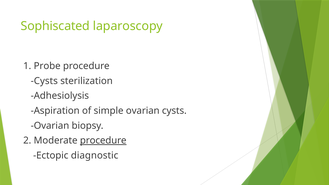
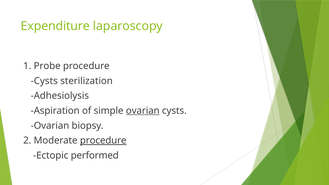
Sophiscated: Sophiscated -> Expenditure
ovarian at (143, 111) underline: none -> present
diagnostic: diagnostic -> performed
